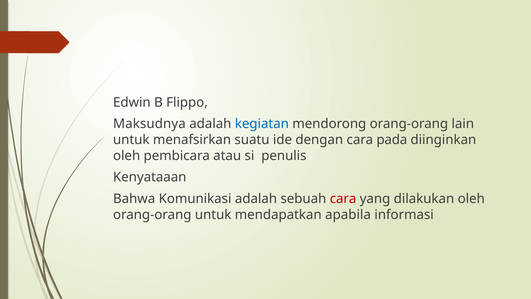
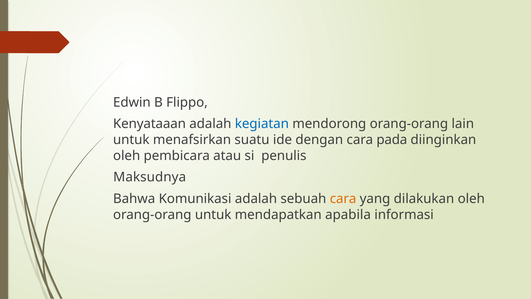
Maksudnya: Maksudnya -> Kenyataaan
Kenyataaan: Kenyataaan -> Maksudnya
cara at (343, 198) colour: red -> orange
